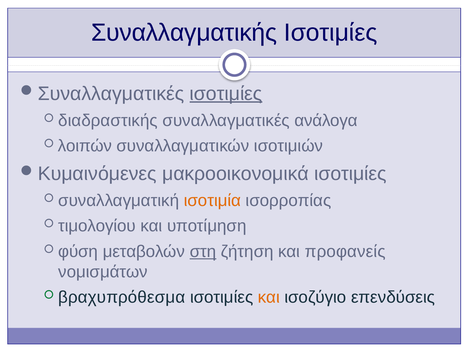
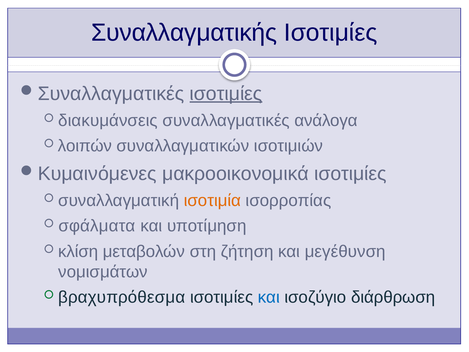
διαδραστικής: διαδραστικής -> διακυμάνσεις
τιμολογίου: τιμολογίου -> σφάλματα
φύση: φύση -> κλίση
στη underline: present -> none
προφανείς: προφανείς -> μεγέθυνση
και at (269, 297) colour: orange -> blue
επενδύσεις: επενδύσεις -> διάρθρωση
